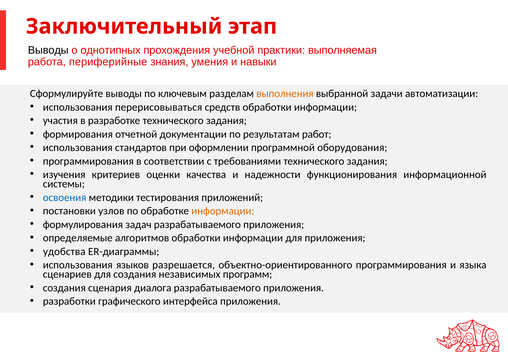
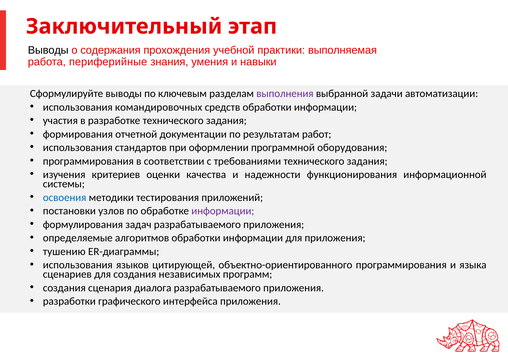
однотипных: однотипных -> содержания
выполнения colour: orange -> purple
перерисовываться: перерисовываться -> командировочных
информации at (223, 211) colour: orange -> purple
удобства: удобства -> тушению
разрешается: разрешается -> цитирующей
